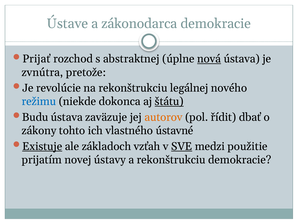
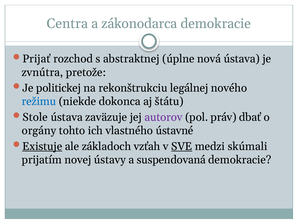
Ústave: Ústave -> Centra
nová underline: present -> none
revolúcie: revolúcie -> politickej
štátu underline: present -> none
Budu: Budu -> Stole
autorov colour: orange -> purple
řídit: řídit -> práv
zákony: zákony -> orgány
použitie: použitie -> skúmali
a rekonštrukciu: rekonštrukciu -> suspendovaná
